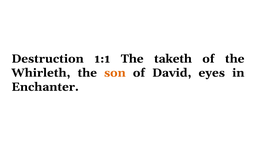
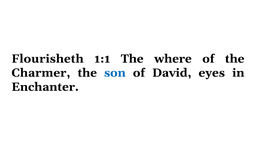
Destruction: Destruction -> Flourisheth
taketh: taketh -> where
Whirleth: Whirleth -> Charmer
son colour: orange -> blue
